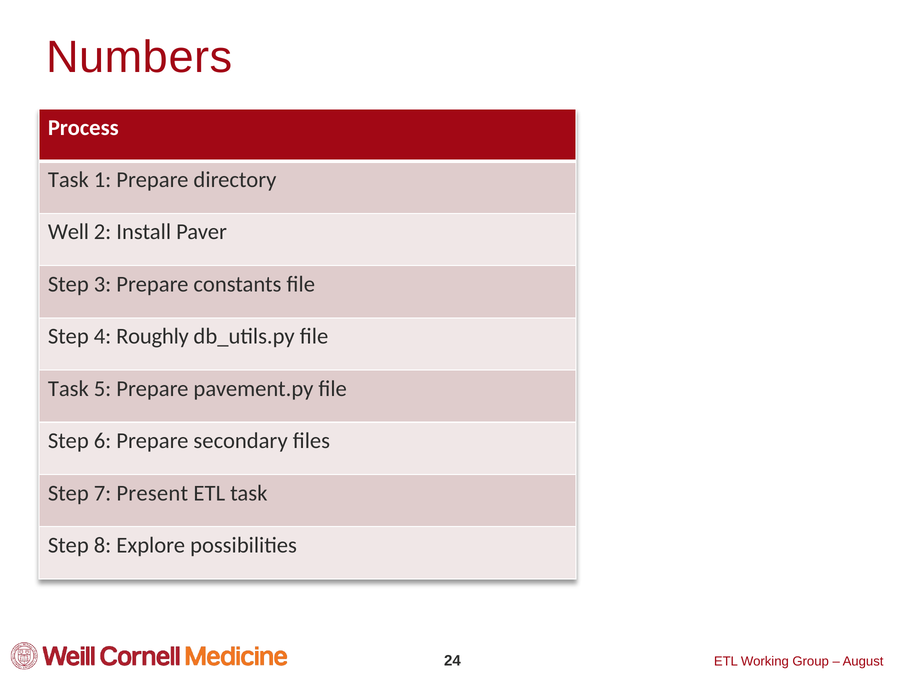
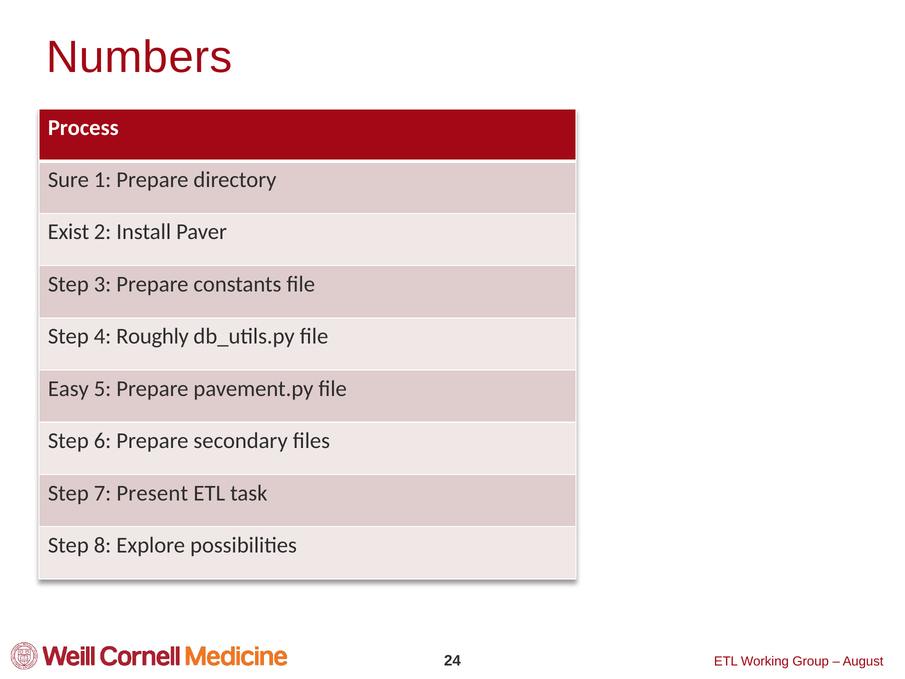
Task at (68, 180): Task -> Sure
Well: Well -> Exist
Task at (68, 389): Task -> Easy
